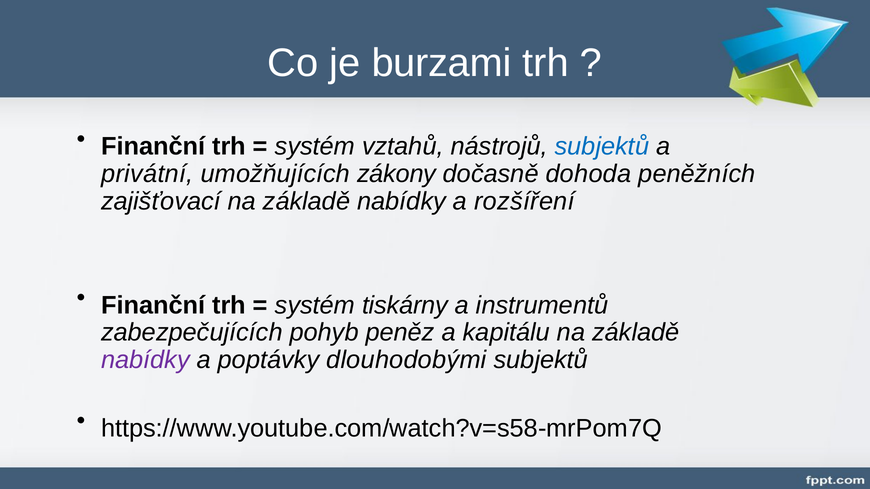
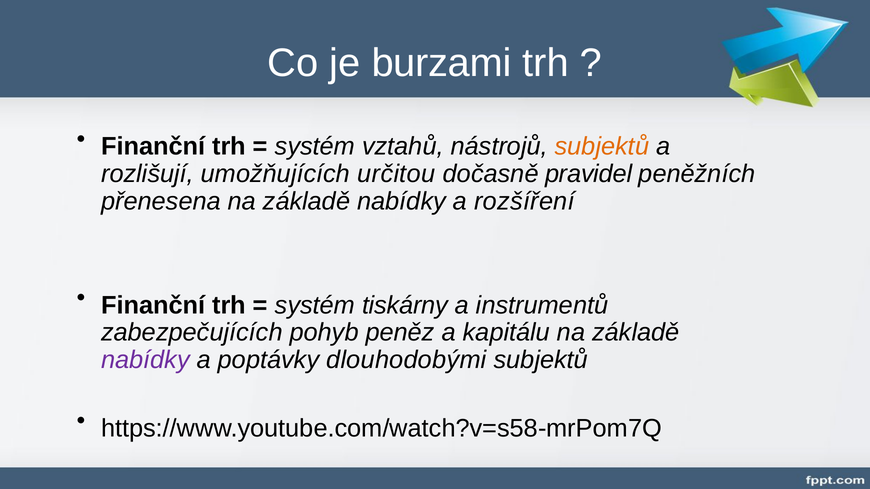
subjektů at (602, 147) colour: blue -> orange
privátní: privátní -> rozlišují
zákony: zákony -> určitou
dohoda: dohoda -> pravidel
zajišťovací: zajišťovací -> přenesena
